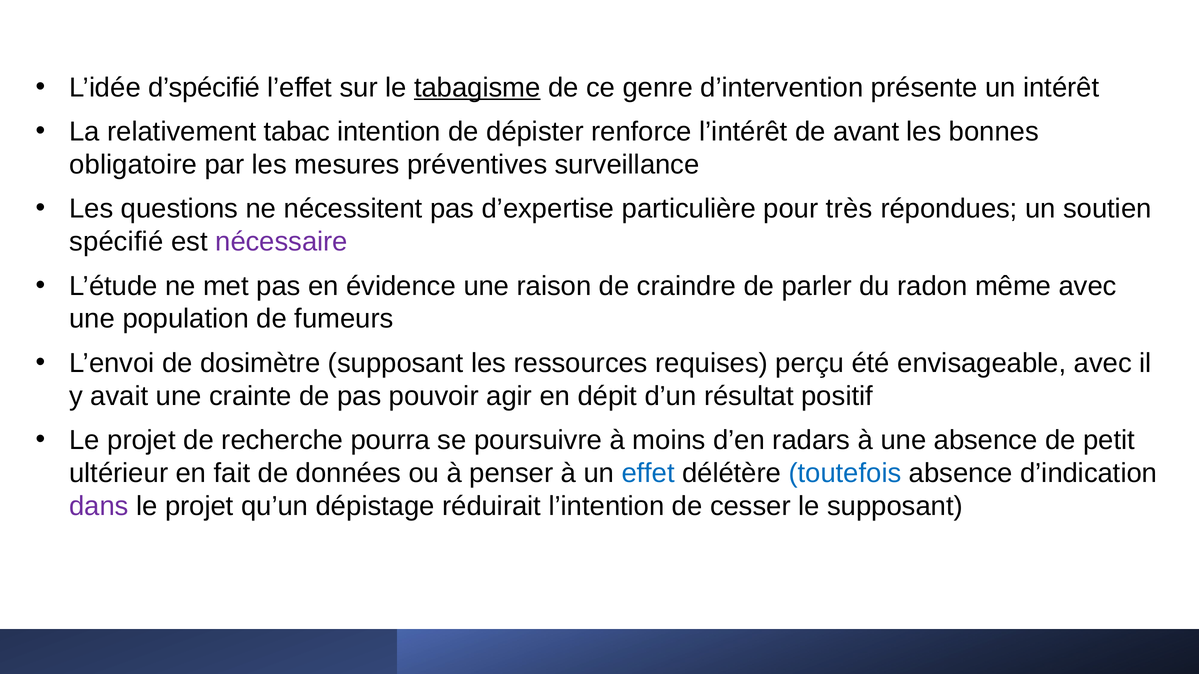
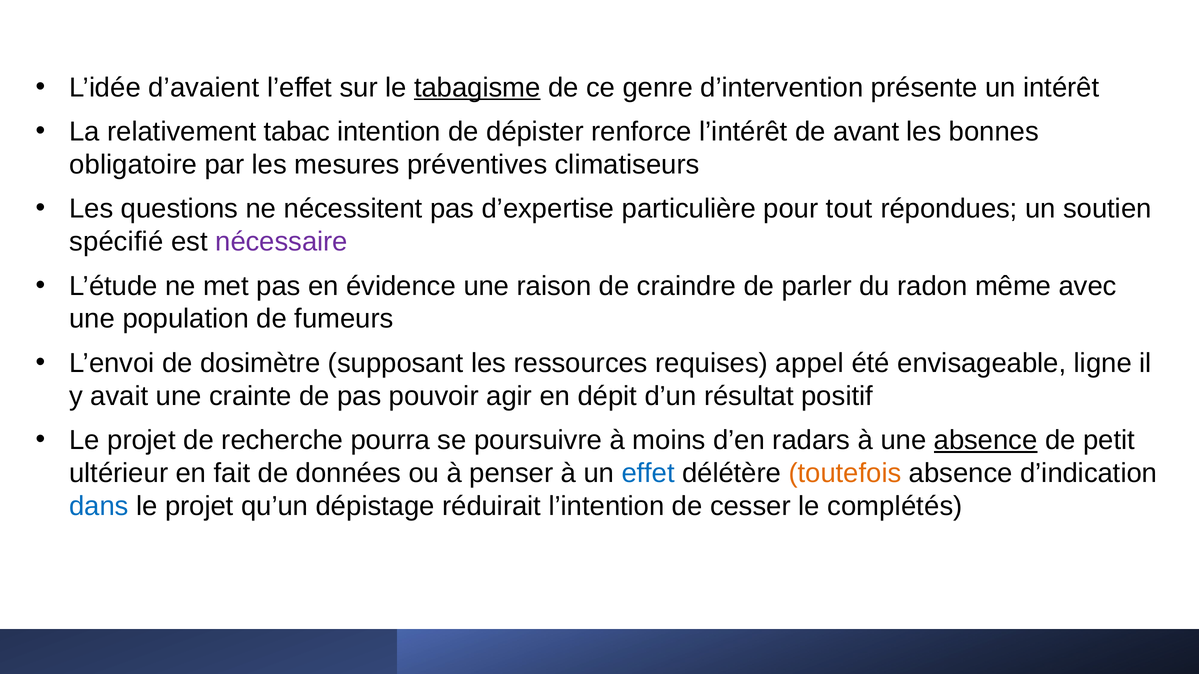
d’spécifié: d’spécifié -> d’avaient
surveillance: surveillance -> climatiseurs
très: très -> tout
perçu: perçu -> appel
envisageable avec: avec -> ligne
absence at (986, 441) underline: none -> present
toutefois colour: blue -> orange
dans colour: purple -> blue
le supposant: supposant -> complétés
